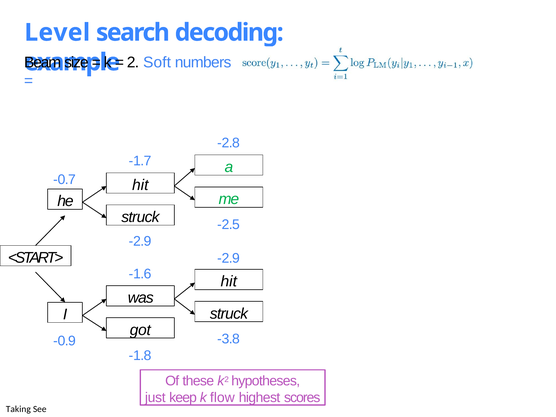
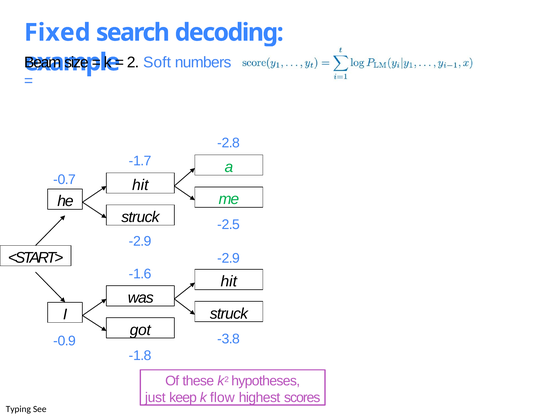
Level: Level -> Fixed
Taking: Taking -> Typing
